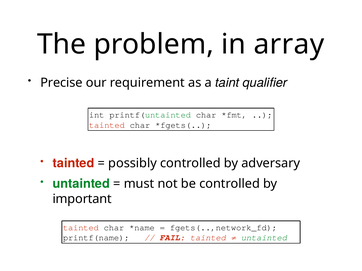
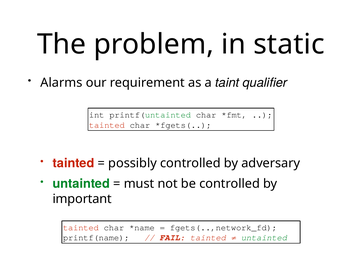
array: array -> static
Precise: Precise -> Alarms
